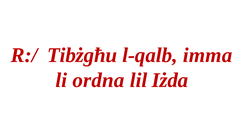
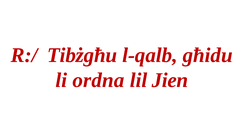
imma: imma -> għidu
Iżda: Iżda -> Jien
